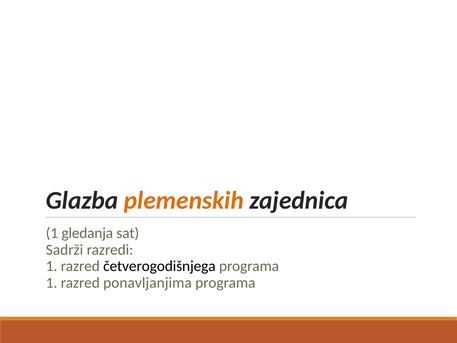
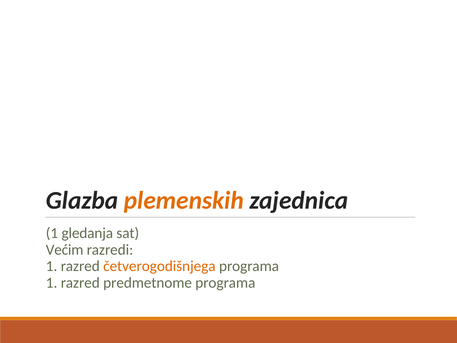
Sadrži: Sadrži -> Većim
četverogodišnjega colour: black -> orange
ponavljanjima: ponavljanjima -> predmetnome
